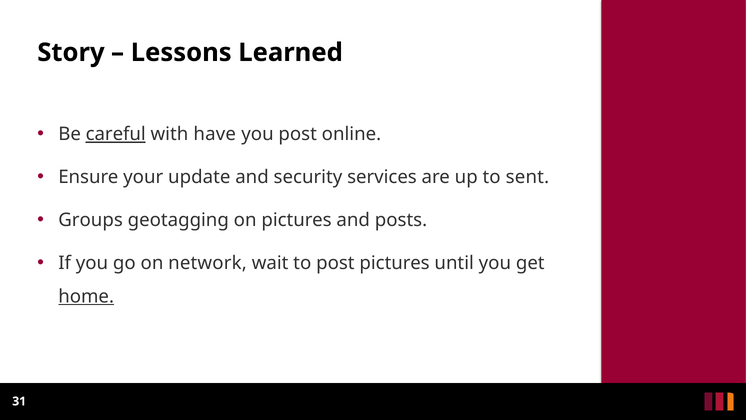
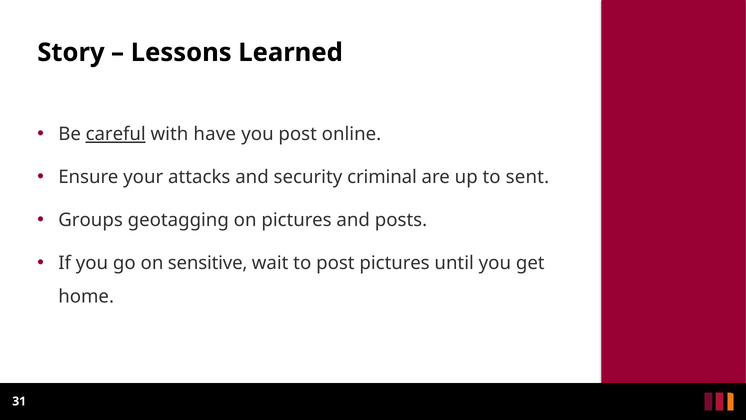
update: update -> attacks
services: services -> criminal
network: network -> sensitive
home underline: present -> none
